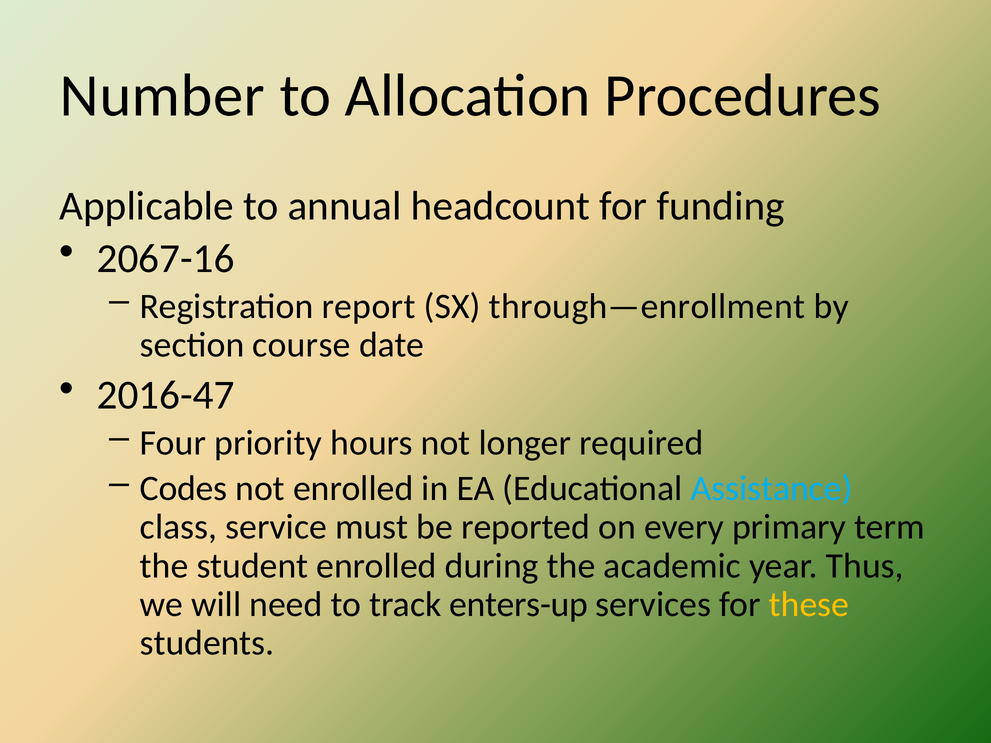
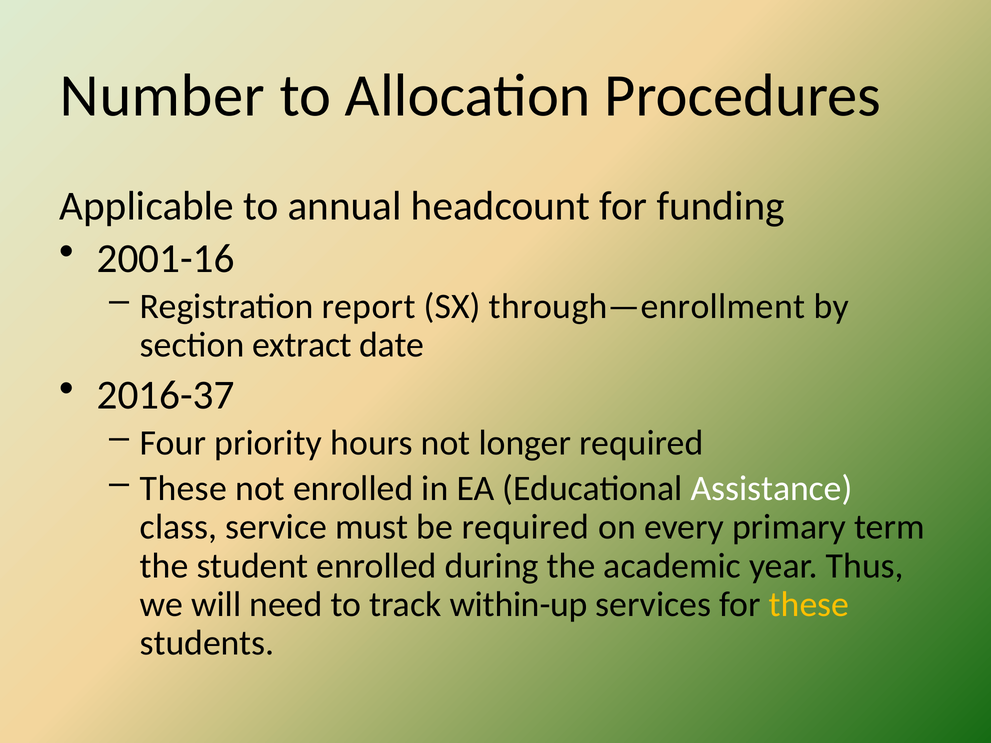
2067-16: 2067-16 -> 2001-16
course: course -> extract
2016-47: 2016-47 -> 2016-37
Codes at (184, 489): Codes -> These
Assistance colour: light blue -> white
be reported: reported -> required
enters-up: enters-up -> within-up
